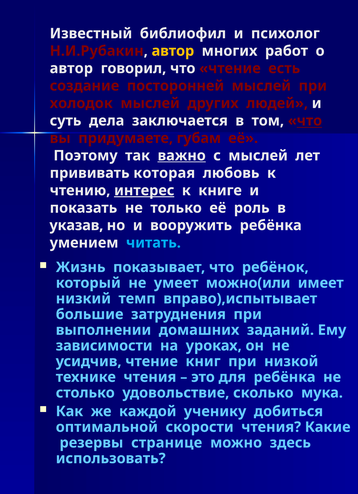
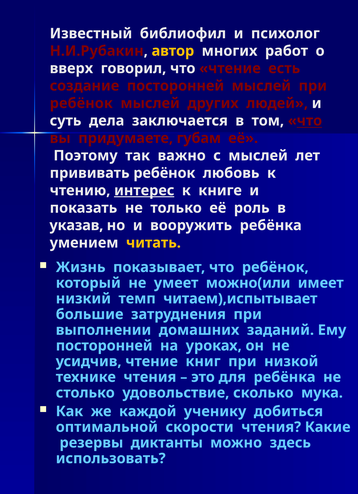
автор at (71, 68): автор -> вверх
холодок at (81, 103): холодок -> ребёнок
важно underline: present -> none
прививать которая: которая -> ребёнок
читать colour: light blue -> yellow
вправо),испытывает: вправо),испытывает -> читаем),испытывает
зависимости at (104, 345): зависимости -> посторонней
странице: странице -> диктанты
